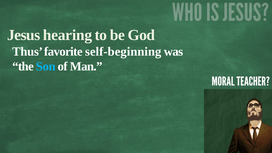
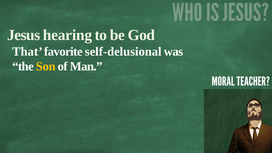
Thus: Thus -> That
self-beginning: self-beginning -> self-delusional
Son colour: light blue -> yellow
